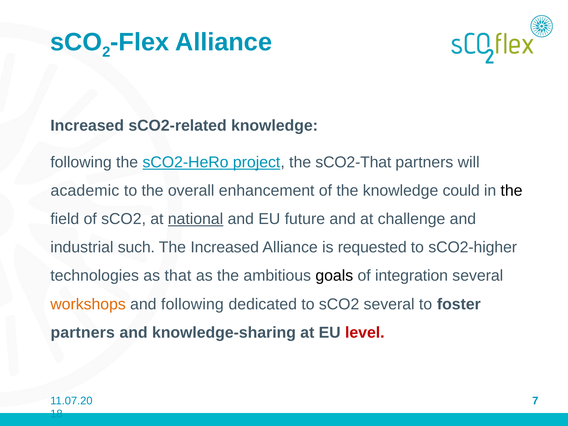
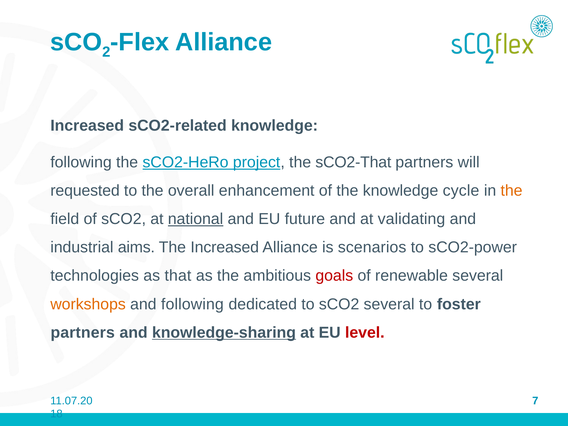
academic: academic -> requested
could: could -> cycle
the at (512, 191) colour: black -> orange
challenge: challenge -> validating
such: such -> aims
requested: requested -> scenarios
sCO2-higher: sCO2-higher -> sCO2-power
goals colour: black -> red
integration: integration -> renewable
knowledge-sharing underline: none -> present
